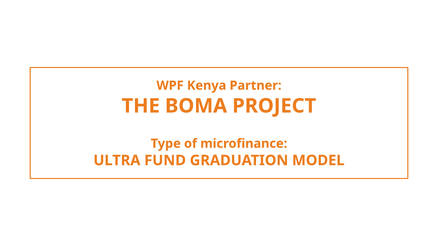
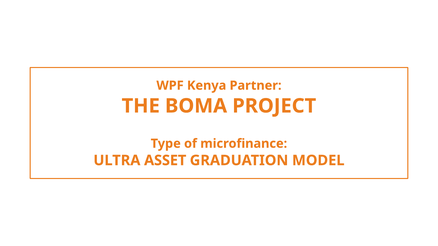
FUND: FUND -> ASSET
